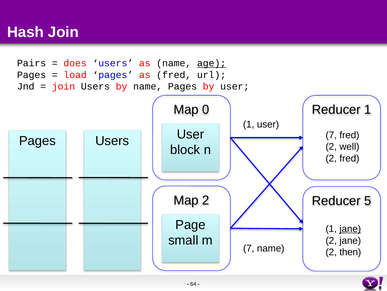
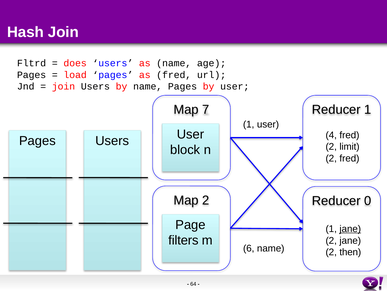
Pairs: Pairs -> Fltrd
age underline: present -> none
0: 0 -> 7
7 at (331, 135): 7 -> 4
well: well -> limit
5: 5 -> 0
small: small -> filters
7 at (249, 248): 7 -> 6
